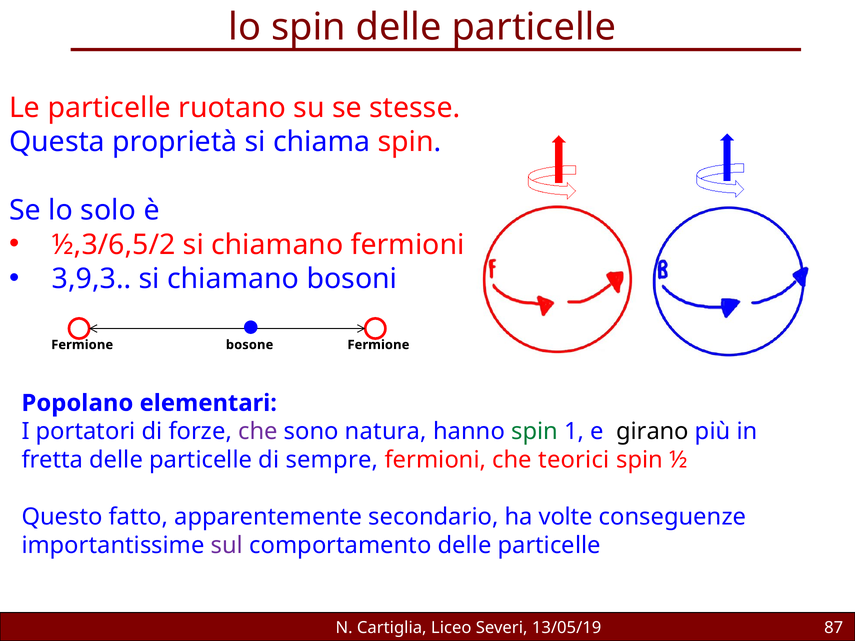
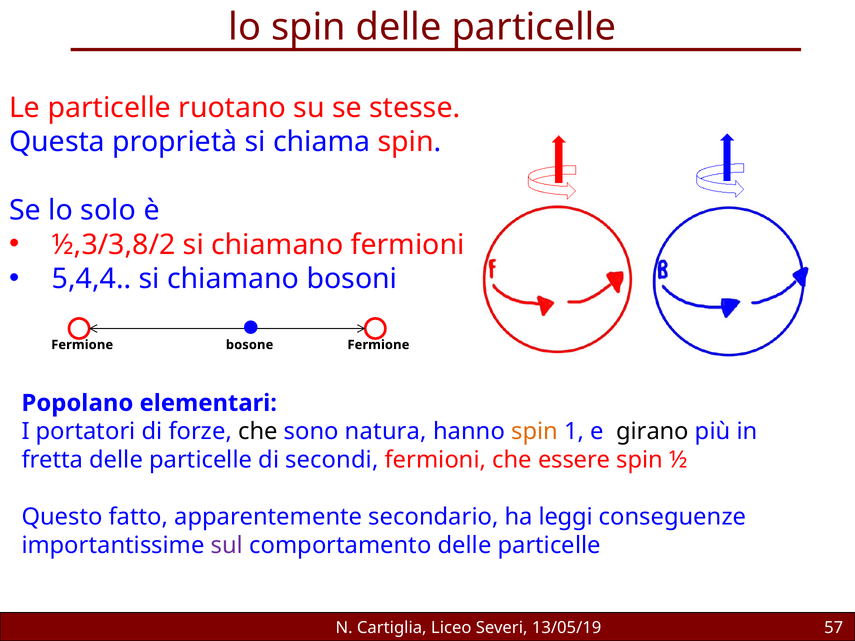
½,3/6,5/2: ½,3/6,5/2 -> ½,3/3,8/2
3,9,3: 3,9,3 -> 5,4,4
che at (258, 432) colour: purple -> black
spin at (535, 432) colour: green -> orange
sempre: sempre -> secondi
teorici: teorici -> essere
volte: volte -> leggi
87: 87 -> 57
